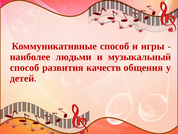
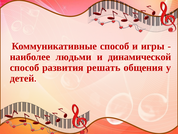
музыкальный: музыкальный -> динамической
качеств: качеств -> решать
